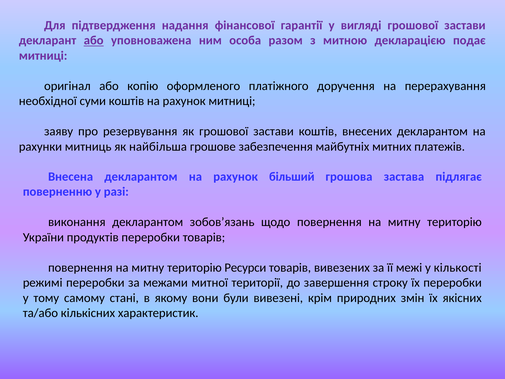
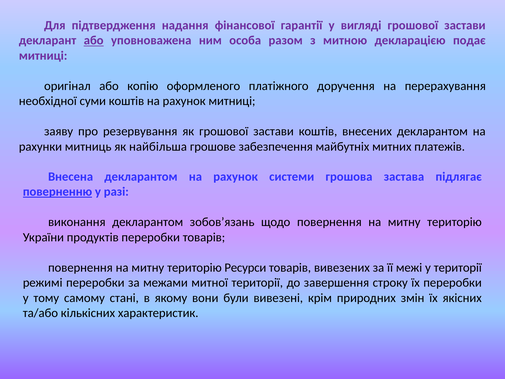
більший: більший -> системи
поверненню underline: none -> present
кількості: кількості -> територiї
